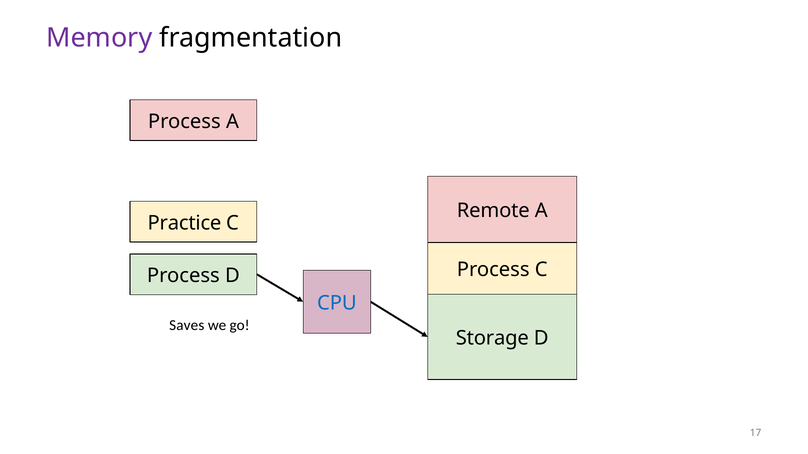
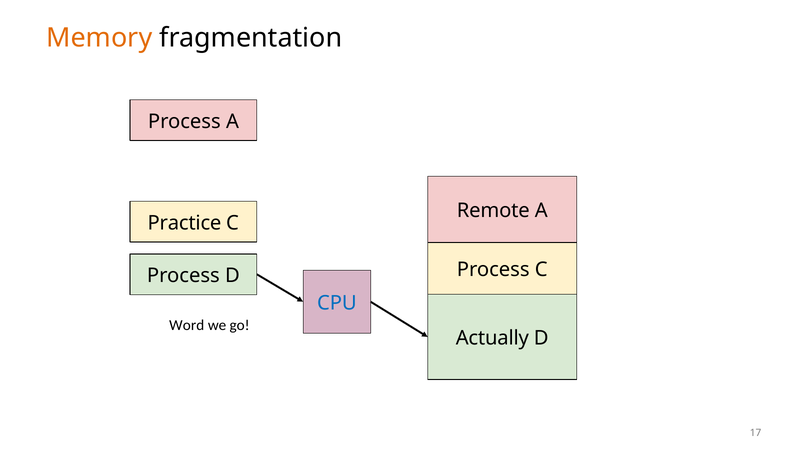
Memory colour: purple -> orange
Saves: Saves -> Word
Storage: Storage -> Actually
